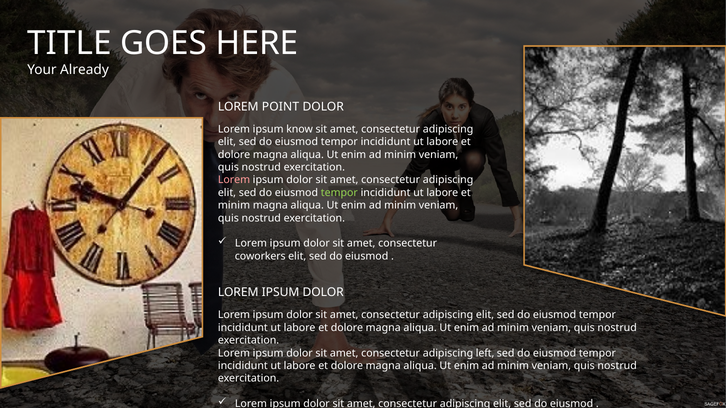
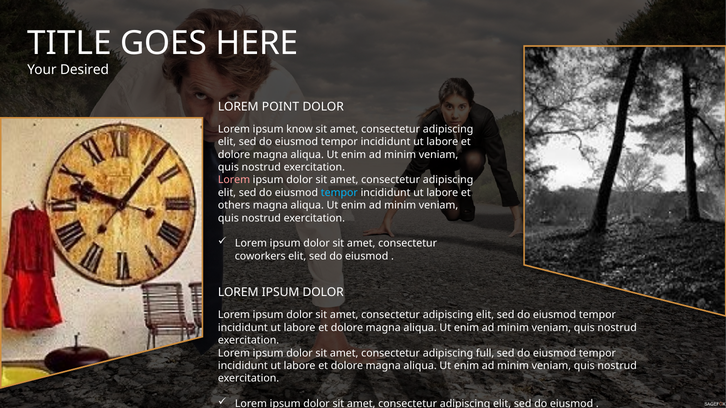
Already: Already -> Desired
tempor at (339, 193) colour: light green -> light blue
minim at (234, 206): minim -> others
left: left -> full
